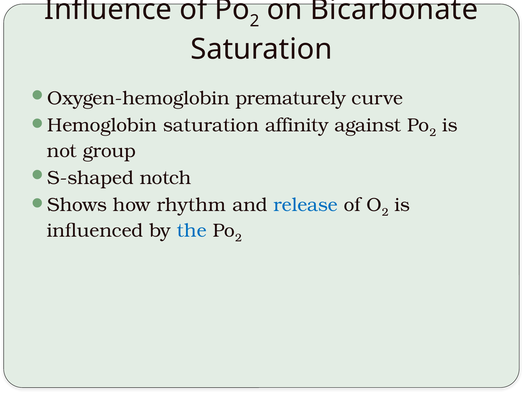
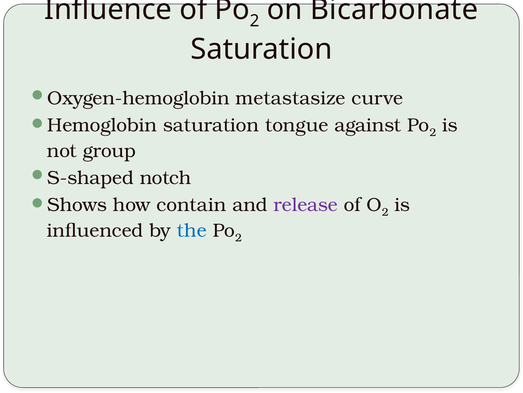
prematurely: prematurely -> metastasize
affinity: affinity -> tongue
rhythm: rhythm -> contain
release colour: blue -> purple
